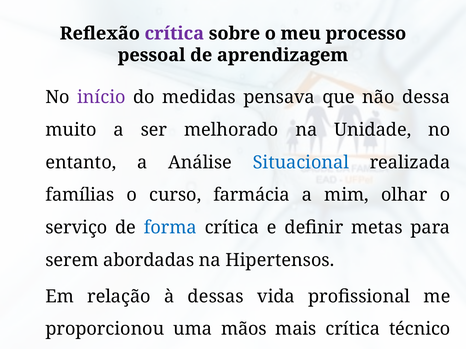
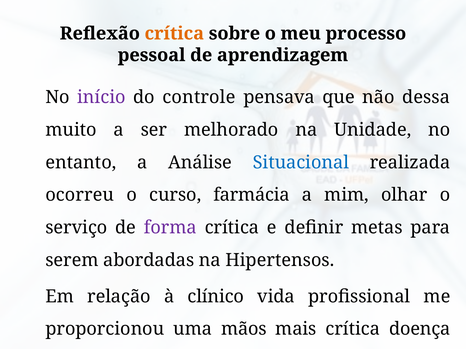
crítica at (174, 34) colour: purple -> orange
medidas: medidas -> controle
famílias: famílias -> ocorreu
forma colour: blue -> purple
dessas: dessas -> clínico
técnico: técnico -> doença
